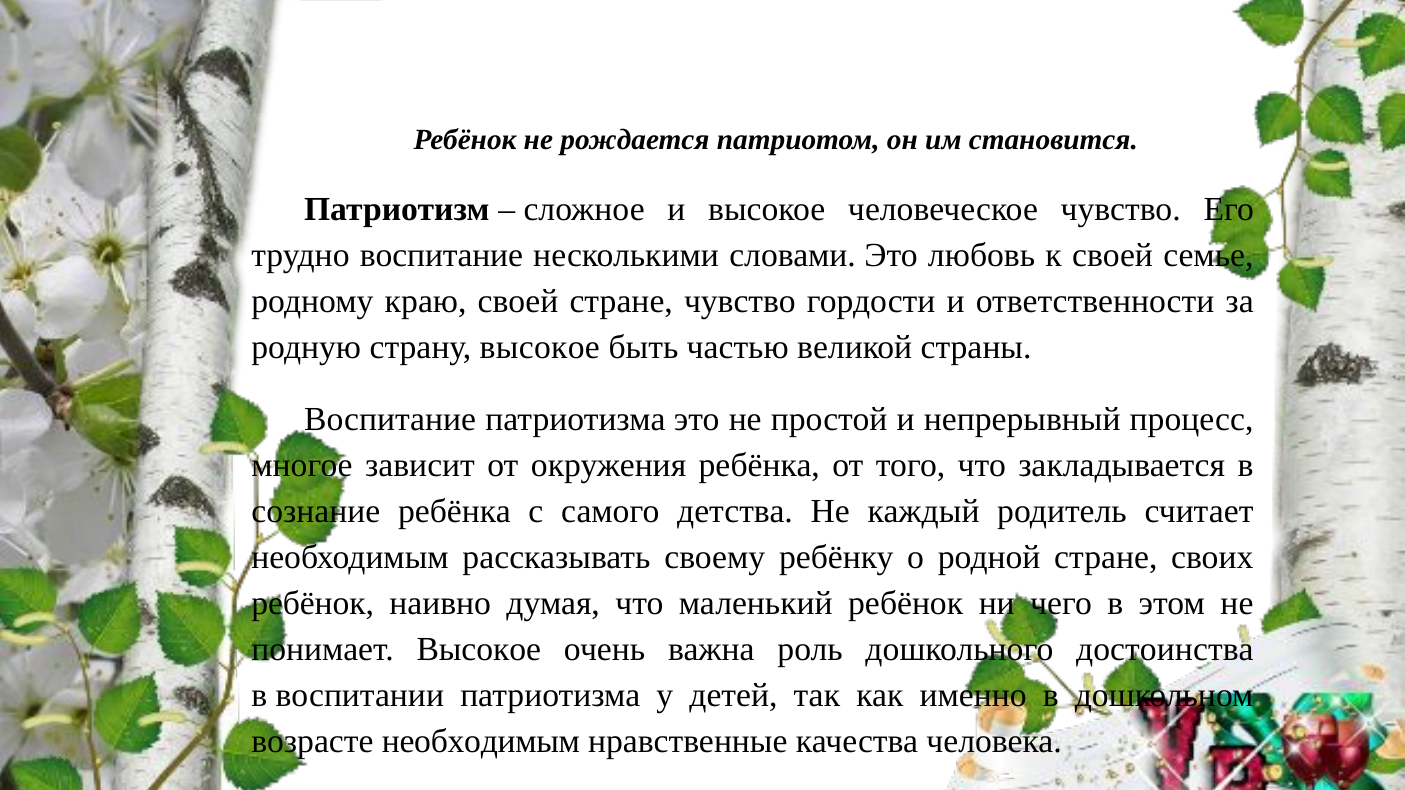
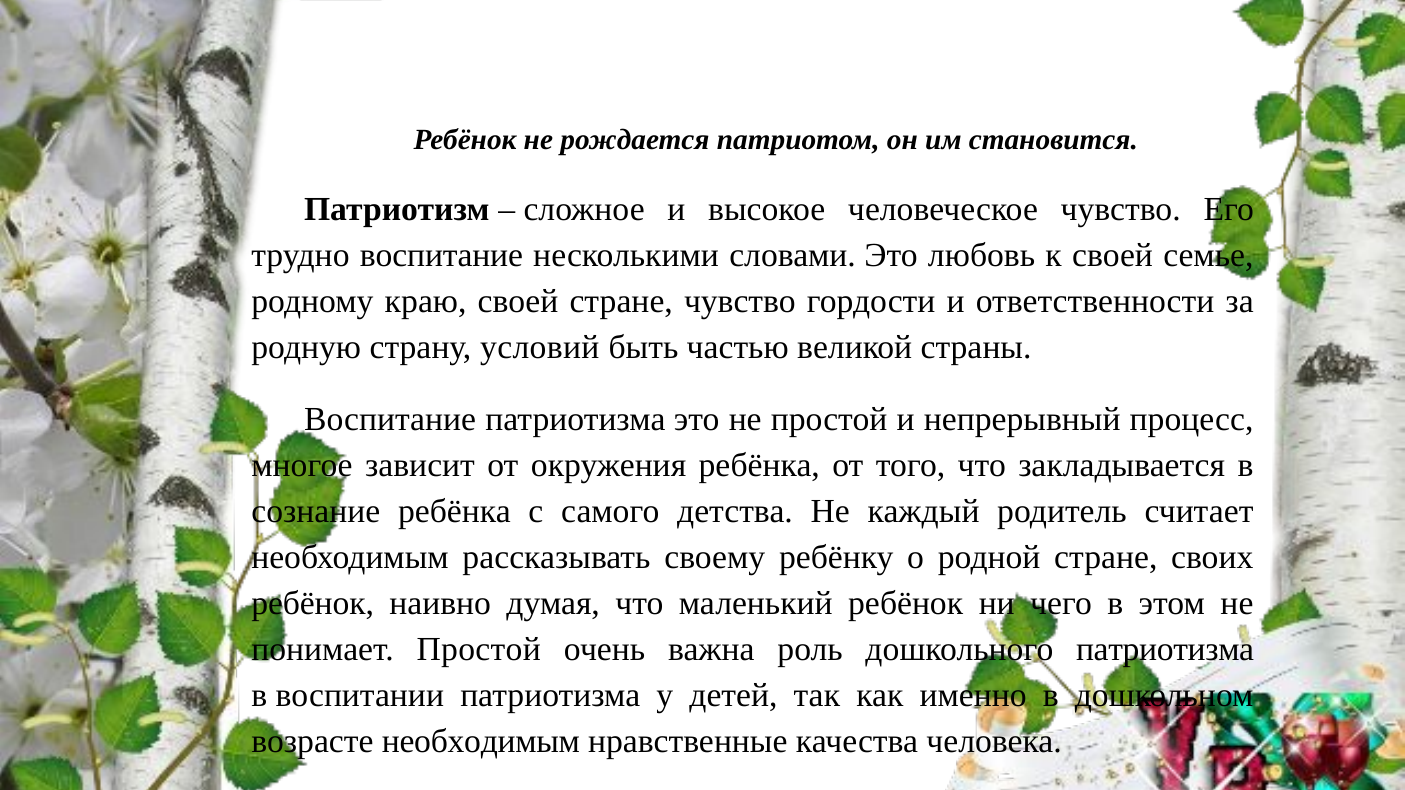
страну высокое: высокое -> условий
понимает Высокое: Высокое -> Простой
дошкольного достоинства: достоинства -> патриотизма
